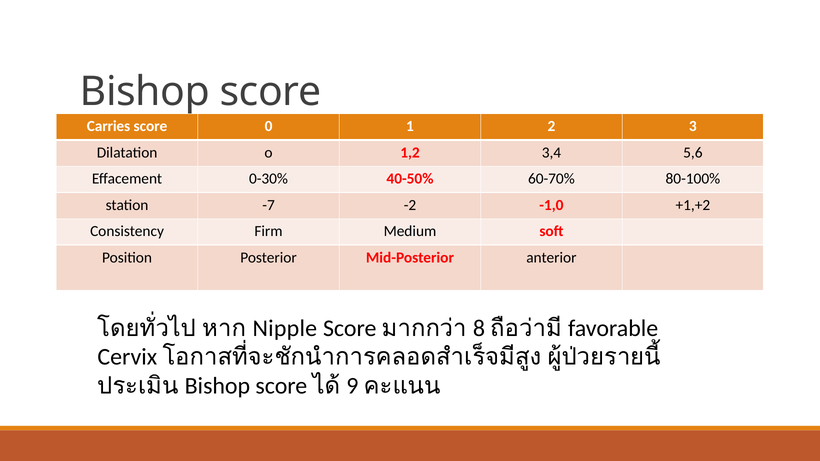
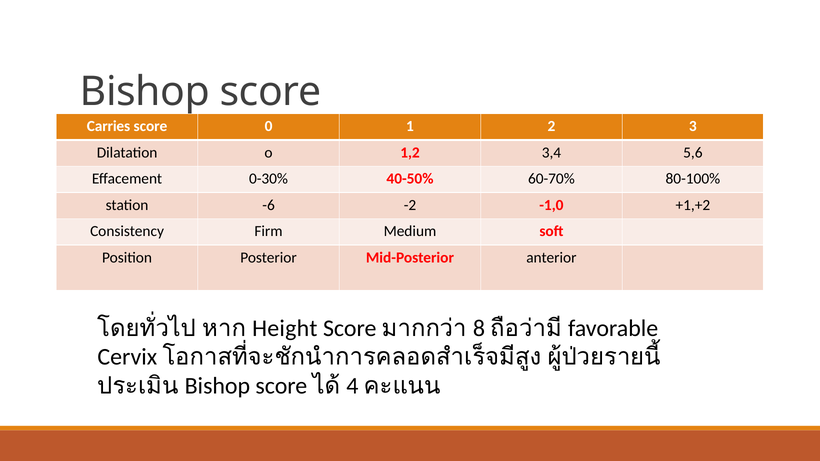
-7: -7 -> -6
Nipple: Nipple -> Height
9: 9 -> 4
